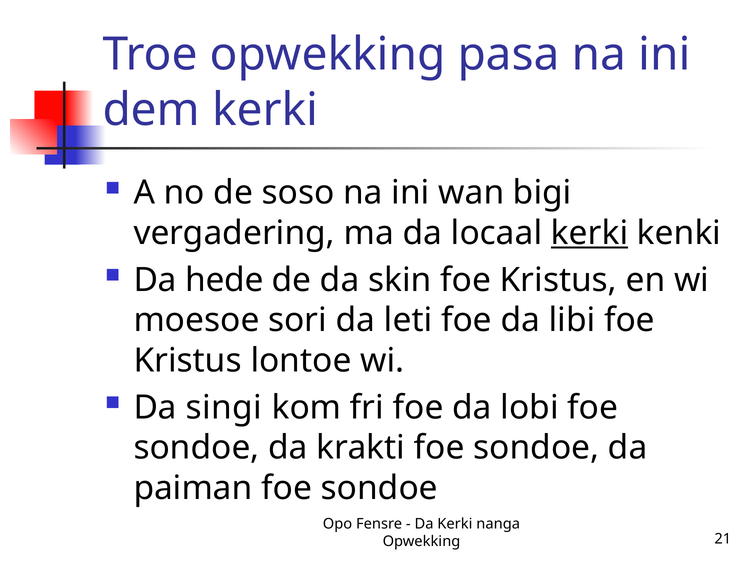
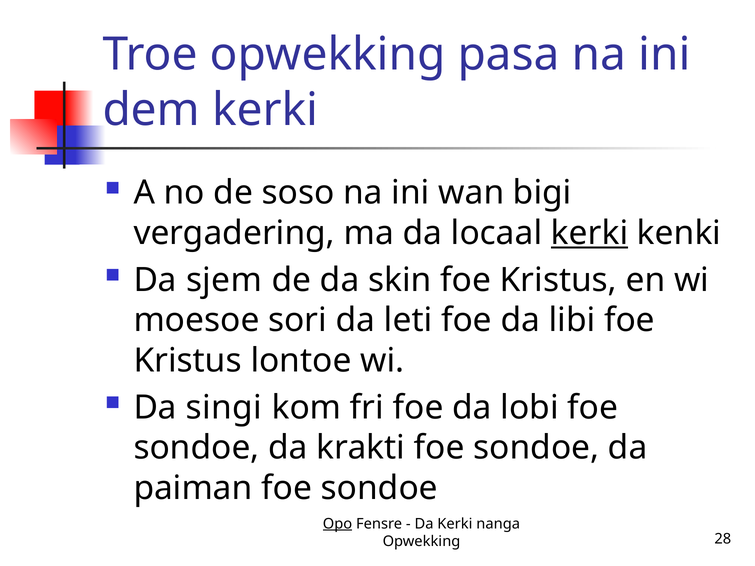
hede: hede -> sjem
Opo underline: none -> present
21: 21 -> 28
